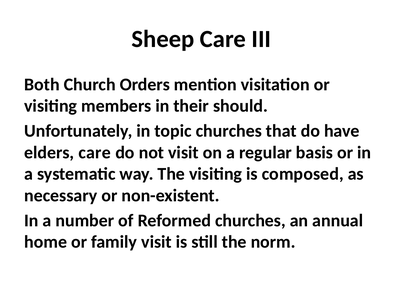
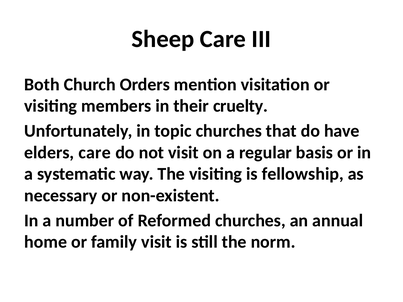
should: should -> cruelty
composed: composed -> fellowship
